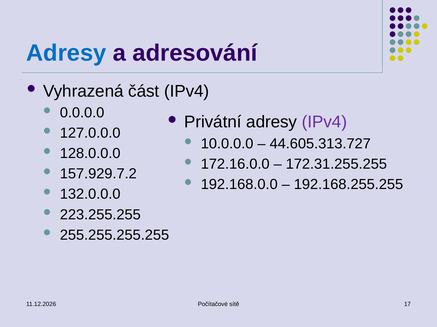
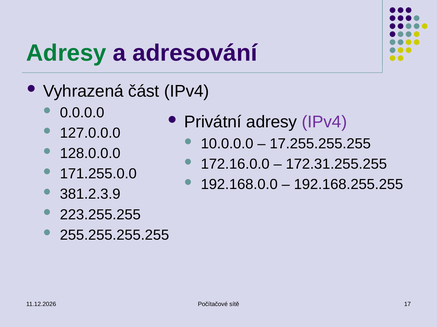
Adresy at (66, 53) colour: blue -> green
44.605.313.727: 44.605.313.727 -> 17.255.255.255
157.929.7.2: 157.929.7.2 -> 171.255.0.0
132.0.0.0: 132.0.0.0 -> 381.2.3.9
